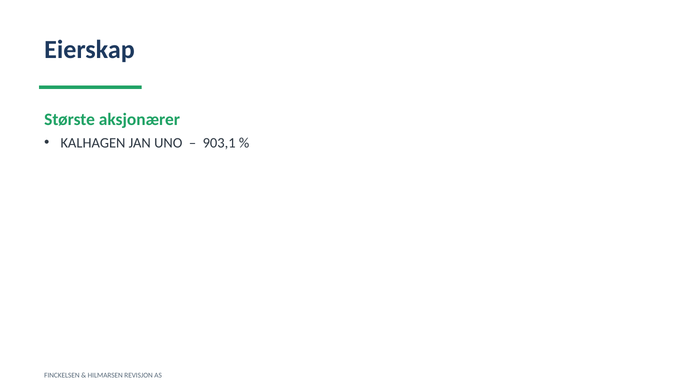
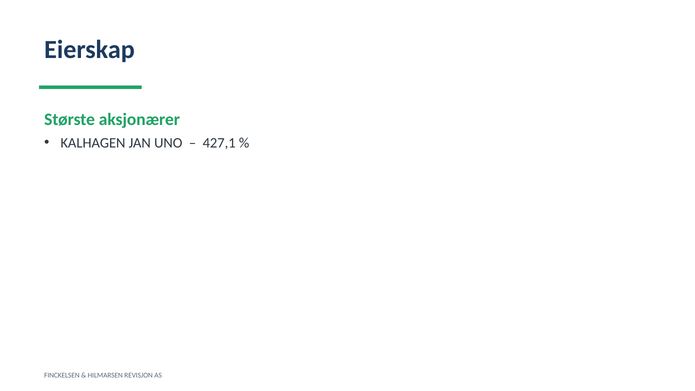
903,1: 903,1 -> 427,1
